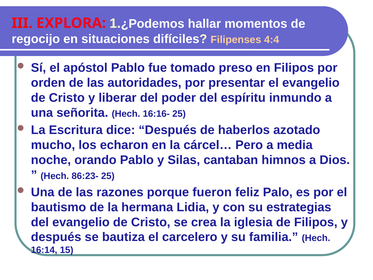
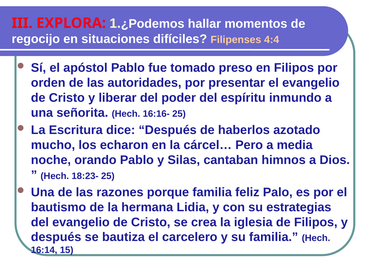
86:23-: 86:23- -> 18:23-
porque fueron: fueron -> familia
